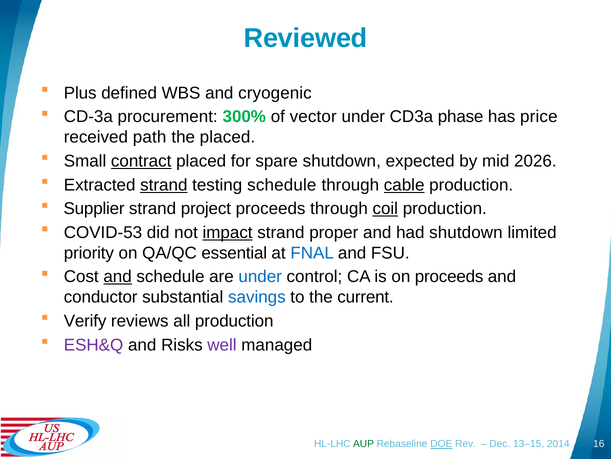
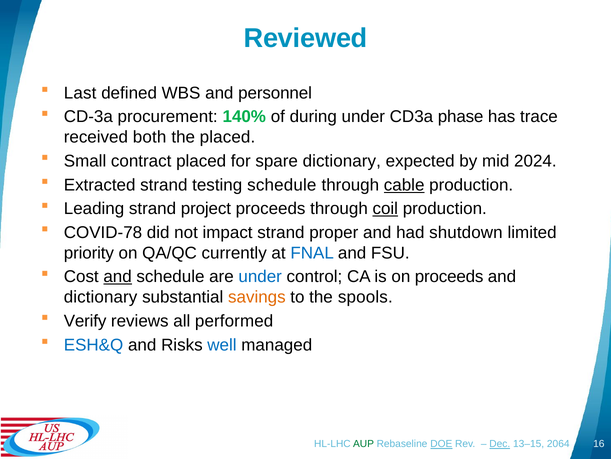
Plus: Plus -> Last
cryogenic: cryogenic -> personnel
300%: 300% -> 140%
vector: vector -> during
price: price -> trace
path: path -> both
contract underline: present -> none
spare shutdown: shutdown -> dictionary
2026: 2026 -> 2024
strand at (164, 185) underline: present -> none
Supplier: Supplier -> Leading
COVID-53: COVID-53 -> COVID-78
impact underline: present -> none
essential: essential -> currently
conductor at (101, 297): conductor -> dictionary
savings colour: blue -> orange
current: current -> spools
all production: production -> performed
ESH&Q colour: purple -> blue
well colour: purple -> blue
Dec underline: none -> present
2014: 2014 -> 2064
